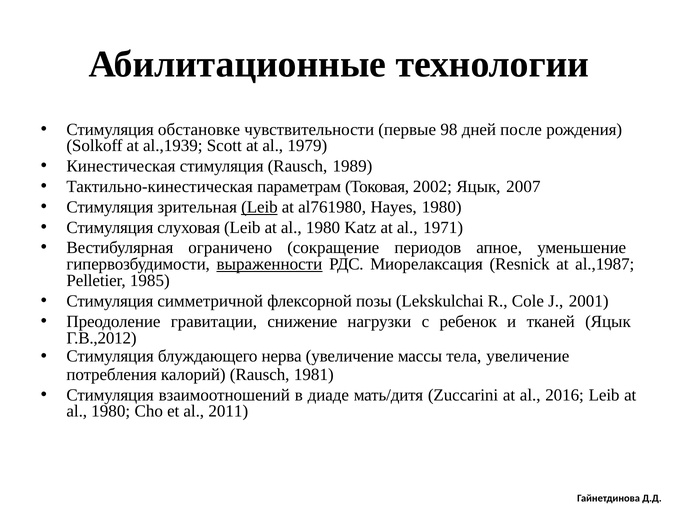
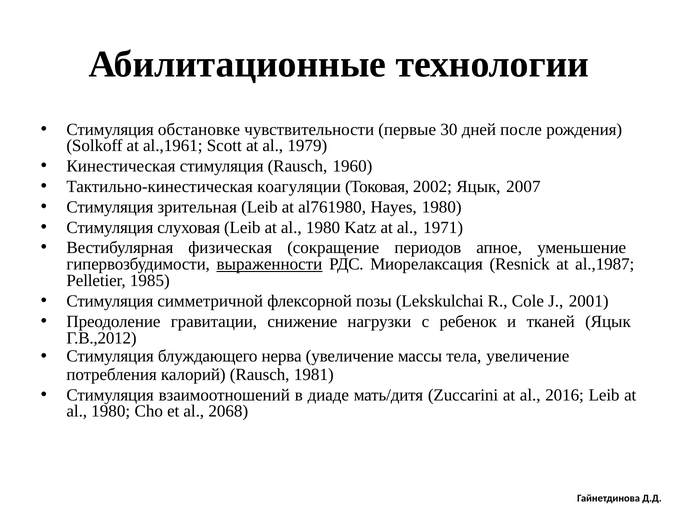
98: 98 -> 30
al.,1939: al.,1939 -> al.,1961
1989: 1989 -> 1960
параметрам: параметрам -> коагуляции
Leib at (259, 207) underline: present -> none
ограничено: ограничено -> физическая
2011: 2011 -> 2068
